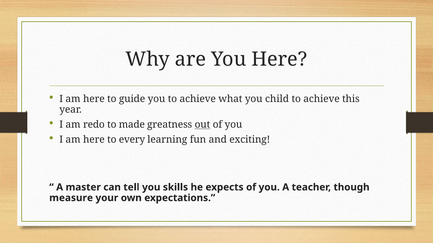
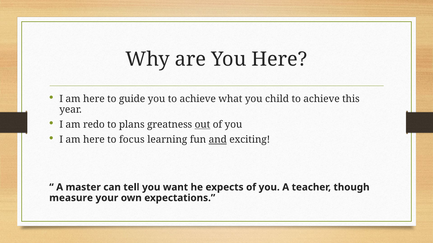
made: made -> plans
every: every -> focus
and underline: none -> present
skills: skills -> want
